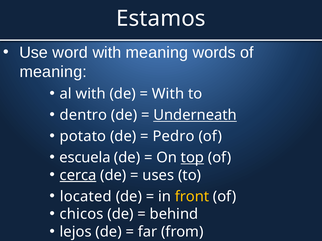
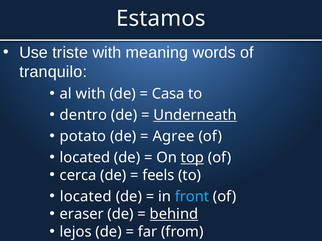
word: word -> triste
meaning at (53, 72): meaning -> tranquilo
With at (168, 94): With -> Casa
Pedro: Pedro -> Agree
escuela at (85, 158): escuela -> located
cerca underline: present -> none
uses: uses -> feels
front colour: yellow -> light blue
chicos: chicos -> eraser
behind underline: none -> present
